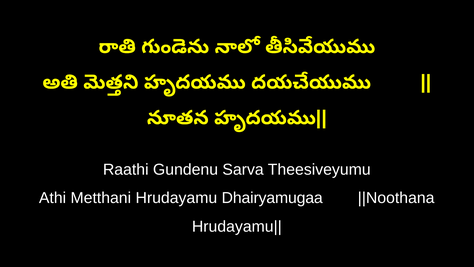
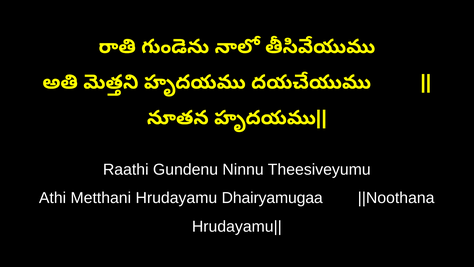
Sarva: Sarva -> Ninnu
